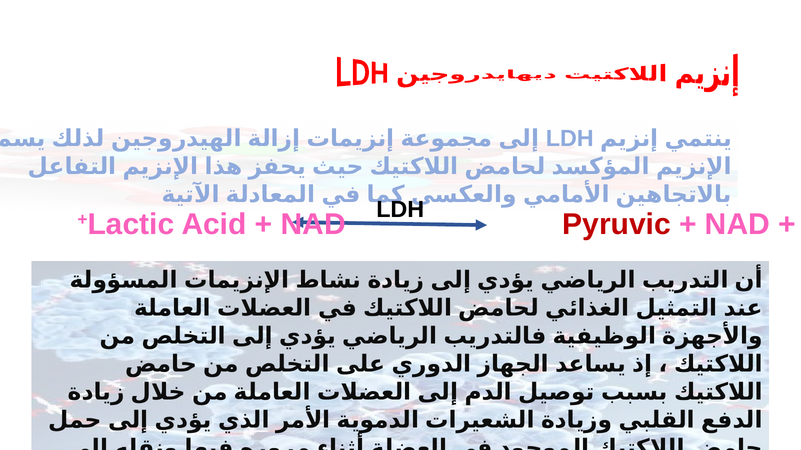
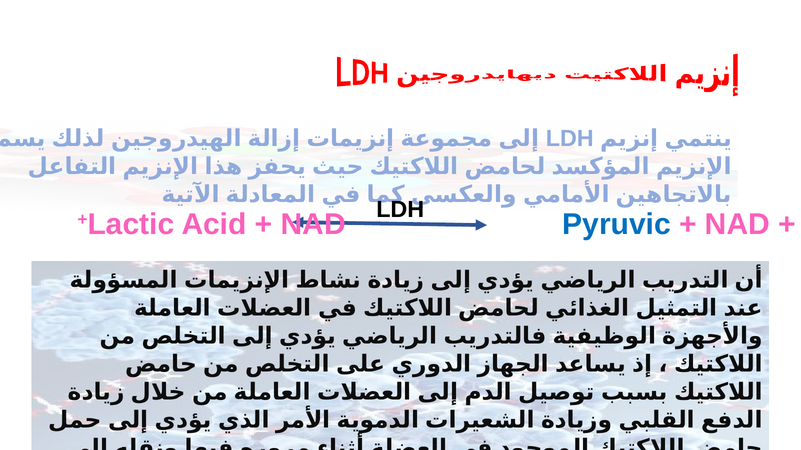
Pyruvic colour: red -> blue
